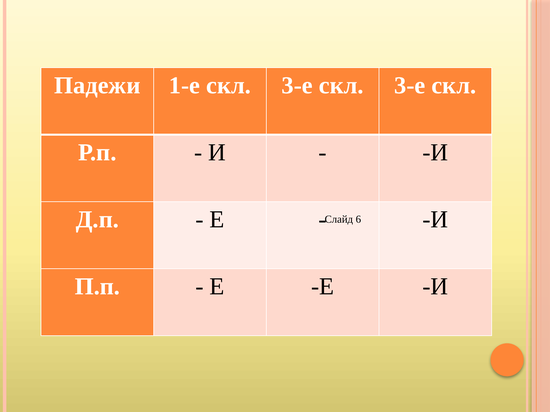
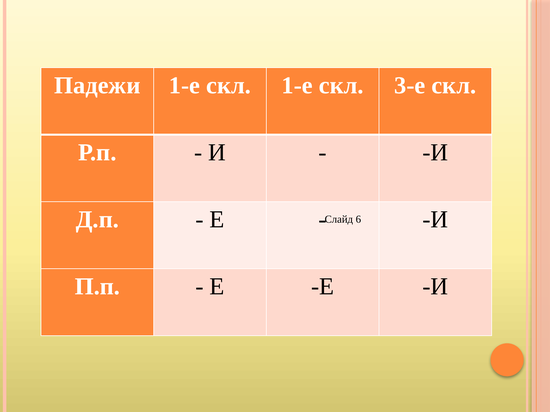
1-е скл 3-е: 3-е -> 1-е
